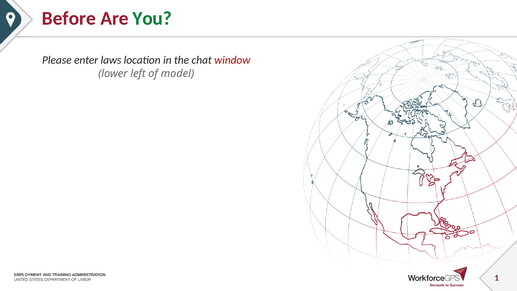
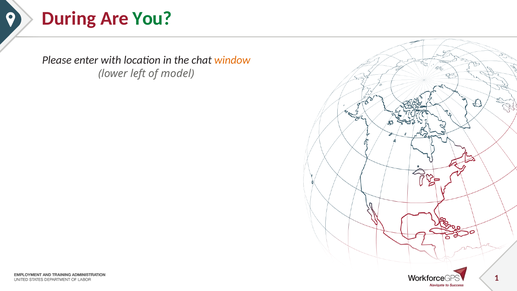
Before: Before -> During
laws: laws -> with
window colour: red -> orange
